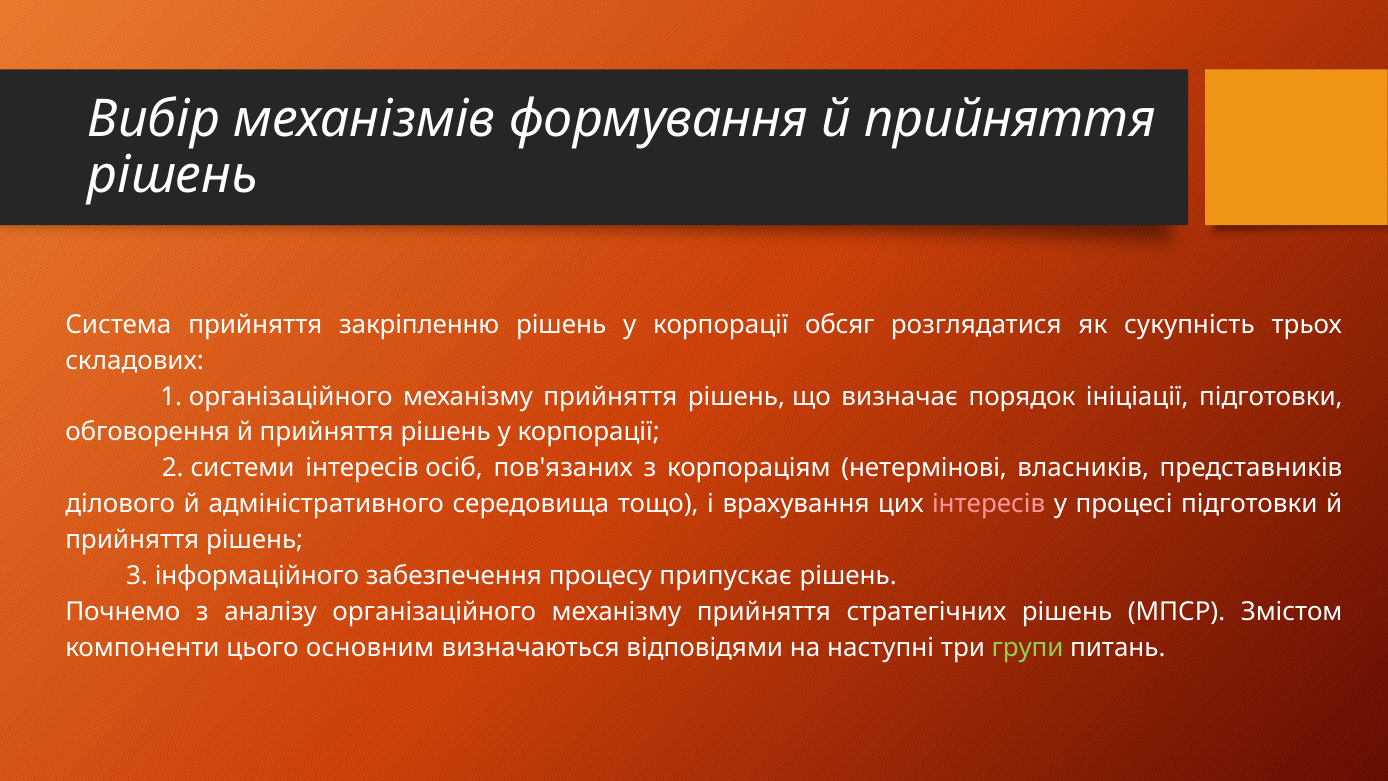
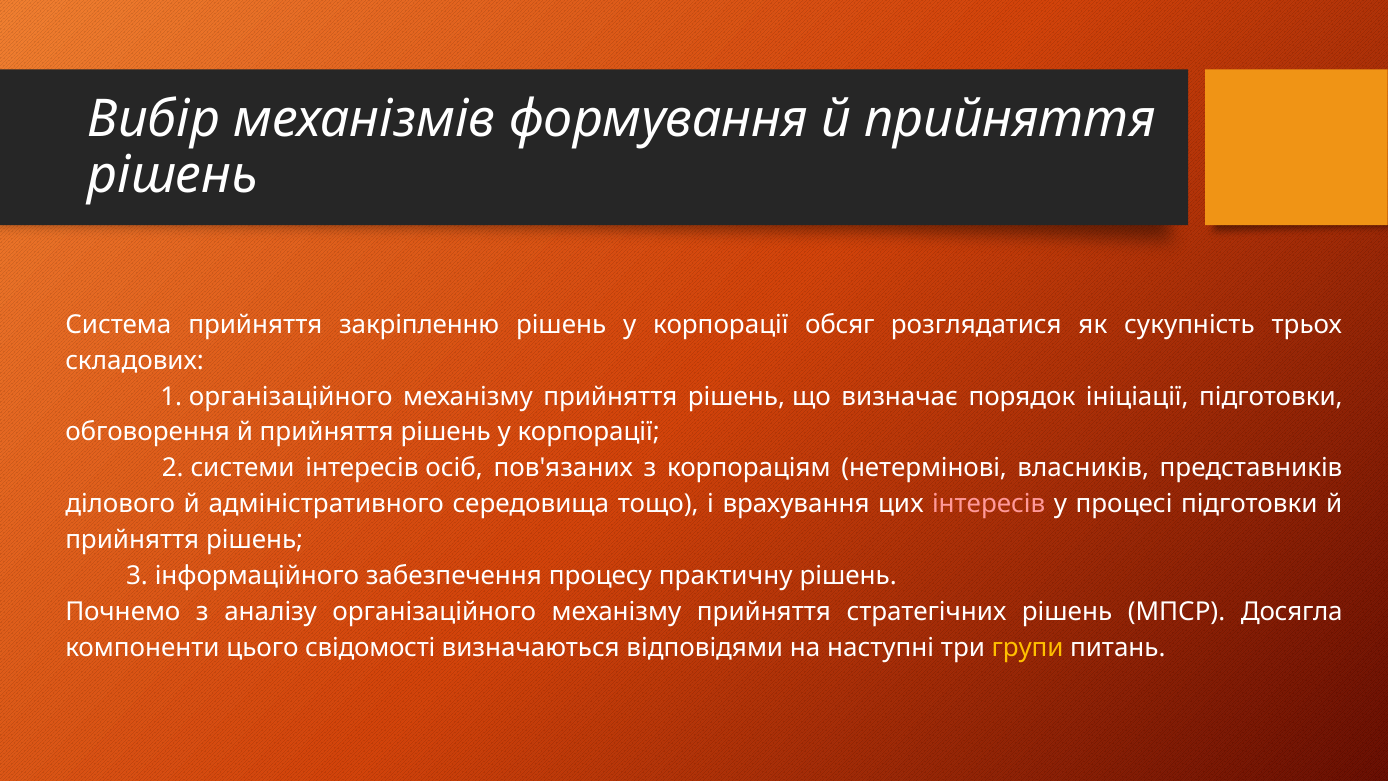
припускає: припускає -> практичну
Змістом: Змістом -> Досягла
основним: основним -> свідомості
групи colour: light green -> yellow
